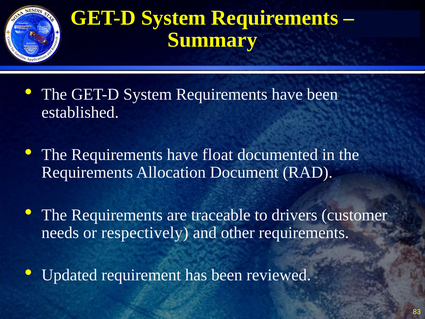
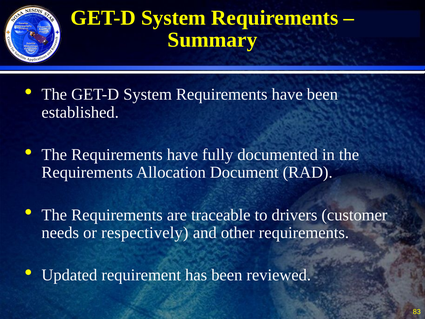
float: float -> fully
